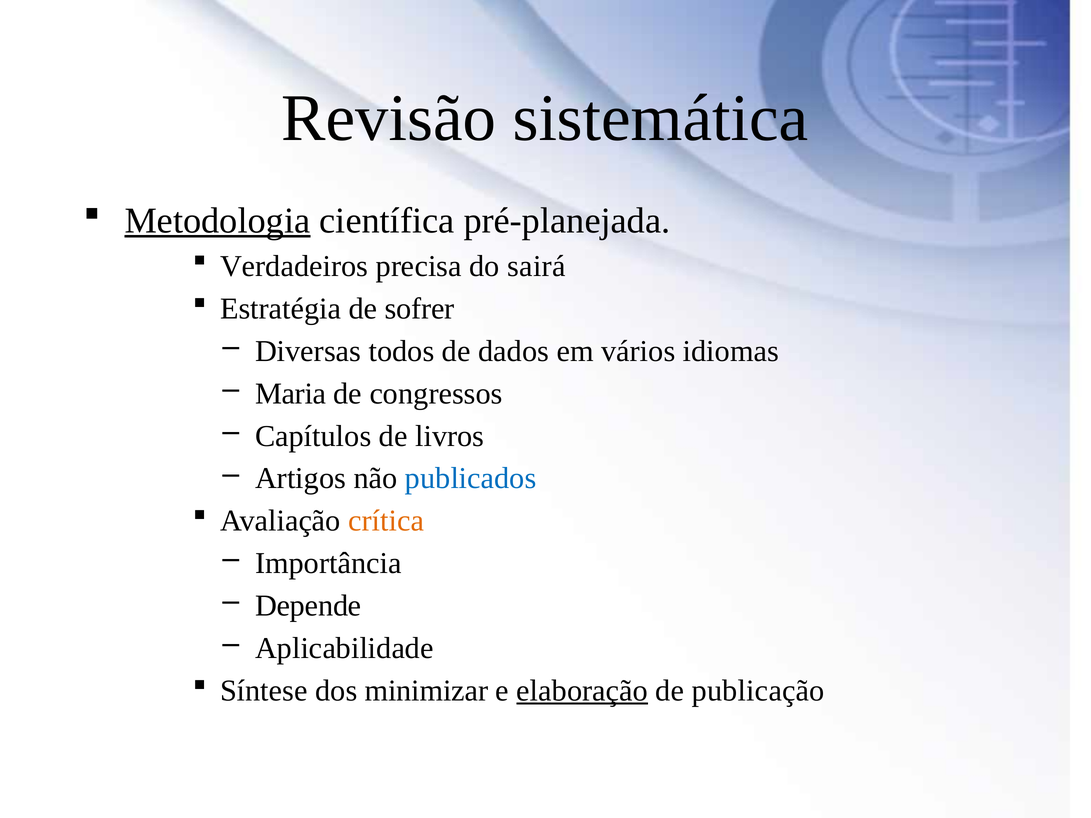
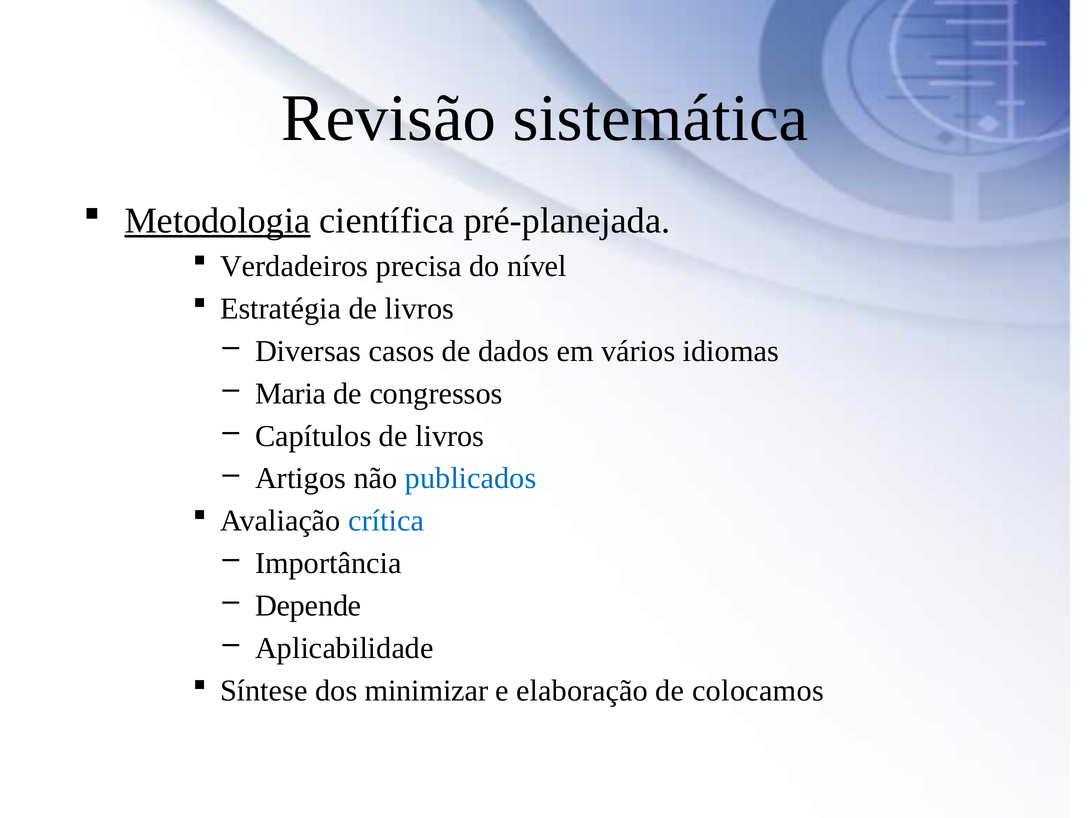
sairá: sairá -> nível
Estratégia de sofrer: sofrer -> livros
todos: todos -> casos
crítica colour: orange -> blue
elaboração underline: present -> none
publicação: publicação -> colocamos
